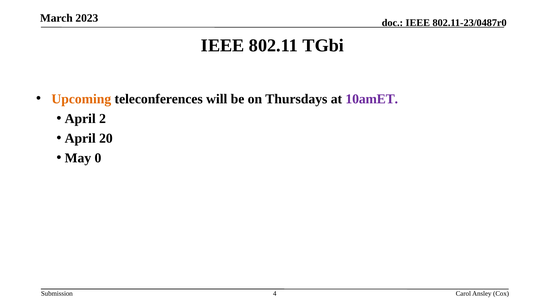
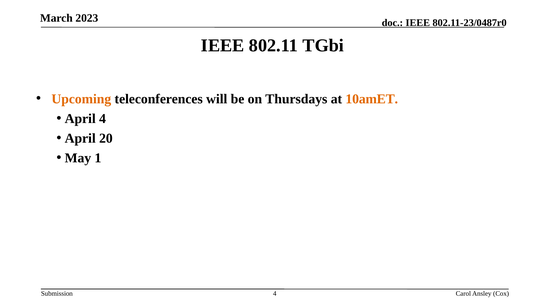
10amET colour: purple -> orange
April 2: 2 -> 4
0: 0 -> 1
